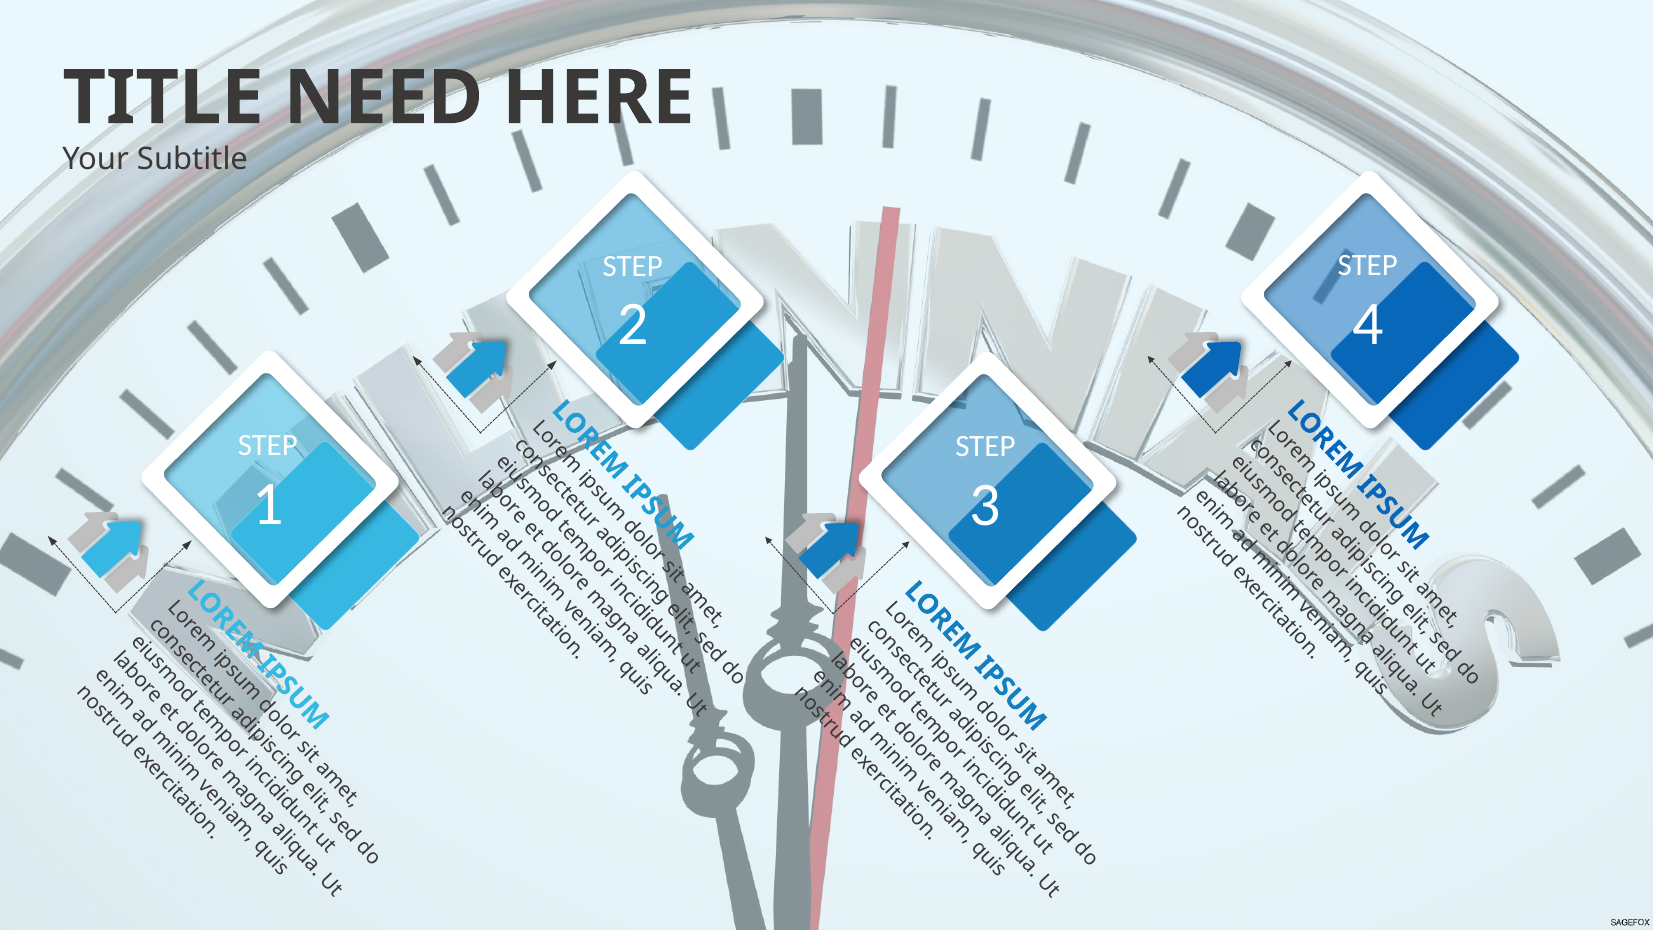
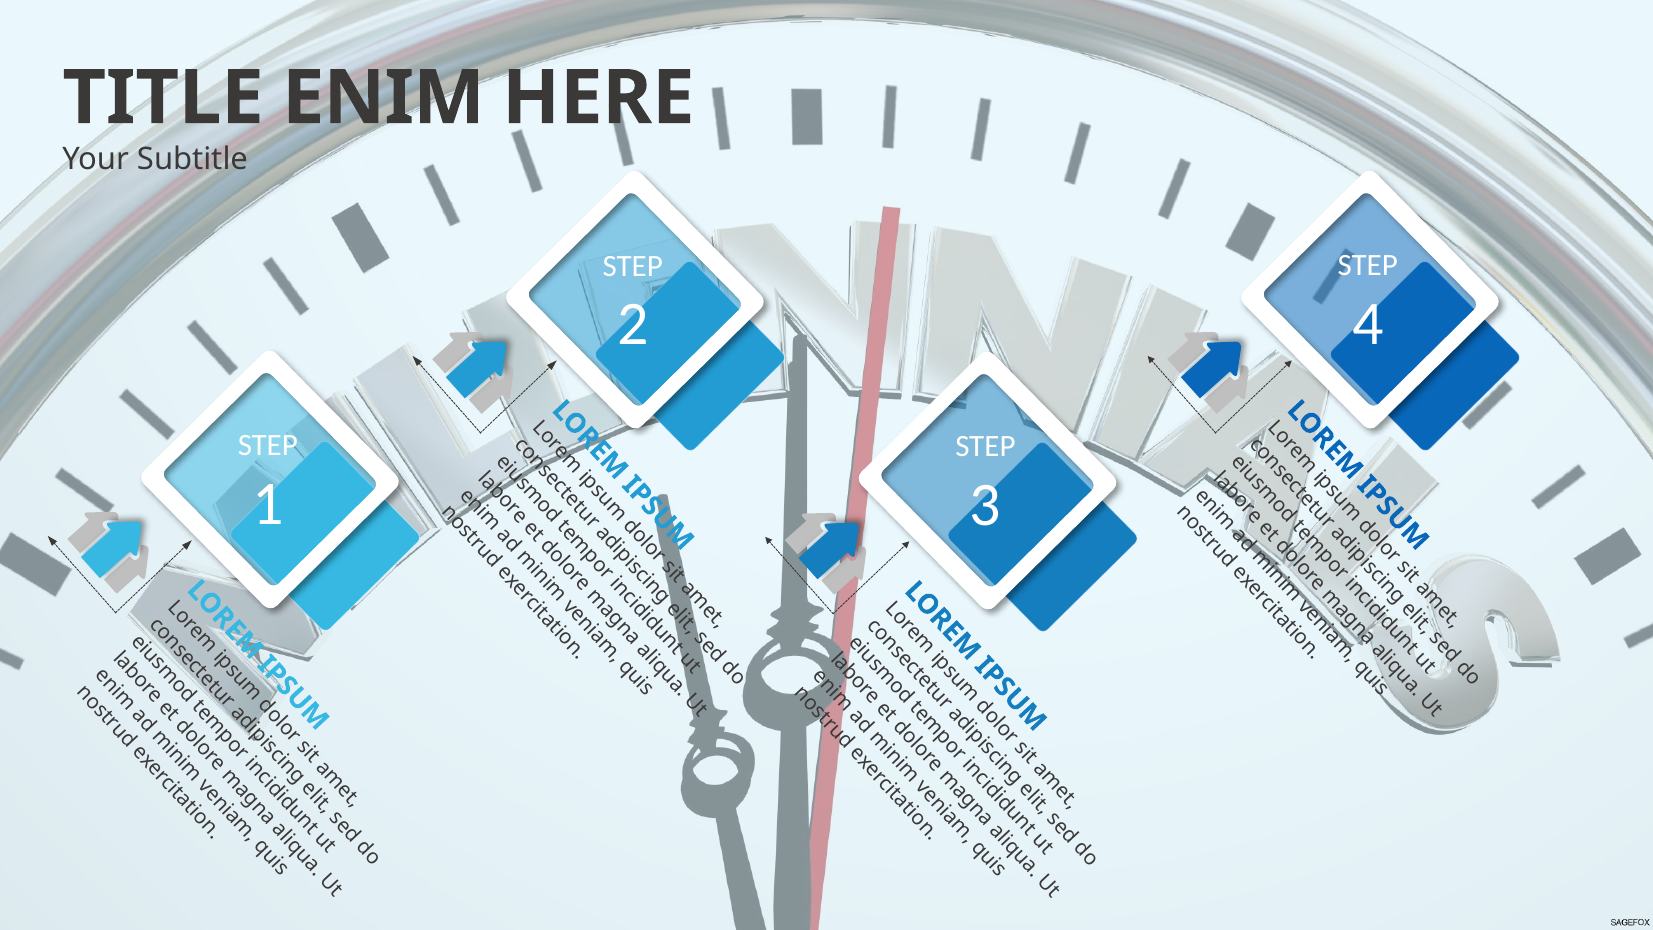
NEED: NEED -> ENIM
